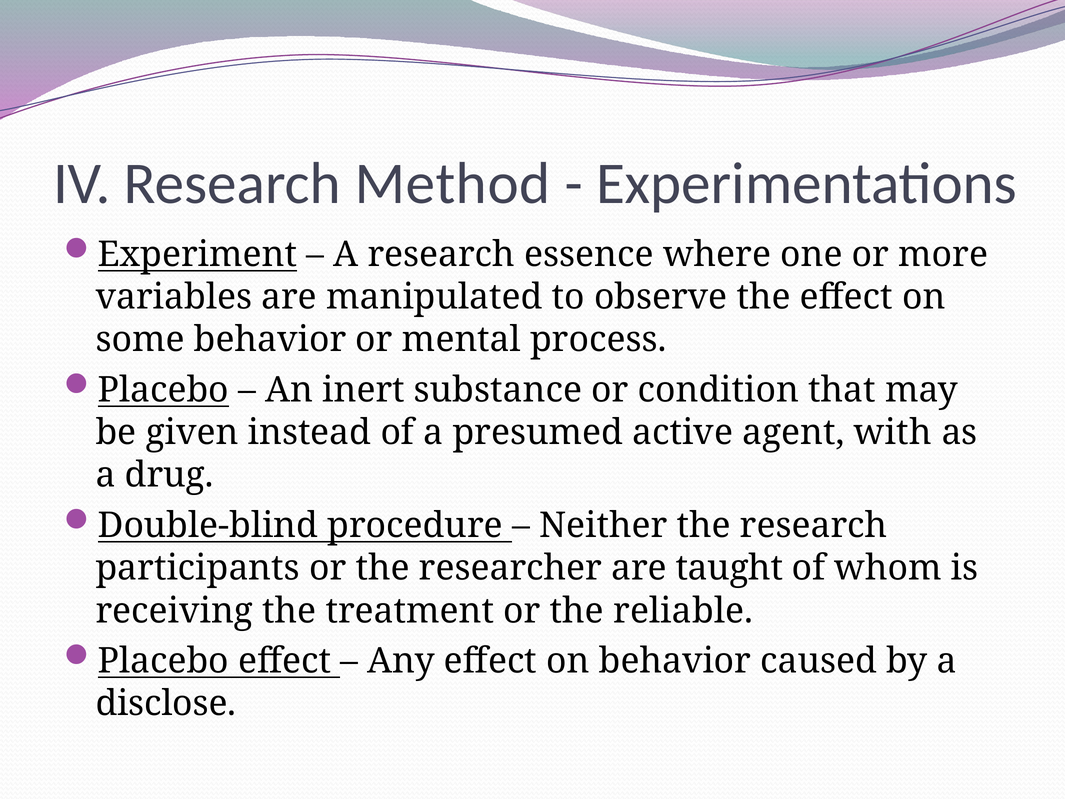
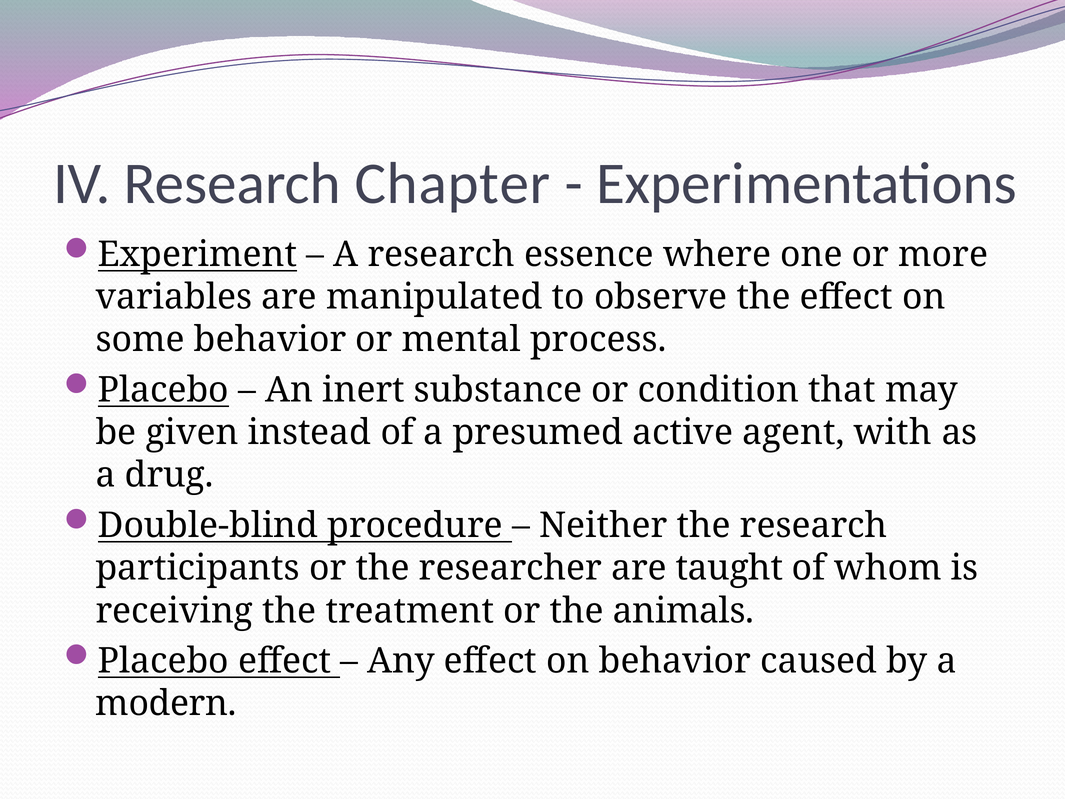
Method: Method -> Chapter
reliable: reliable -> animals
disclose: disclose -> modern
